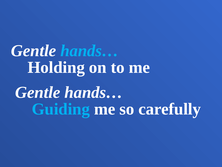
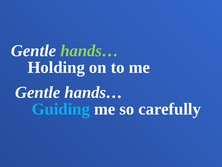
hands… at (89, 51) colour: light blue -> light green
